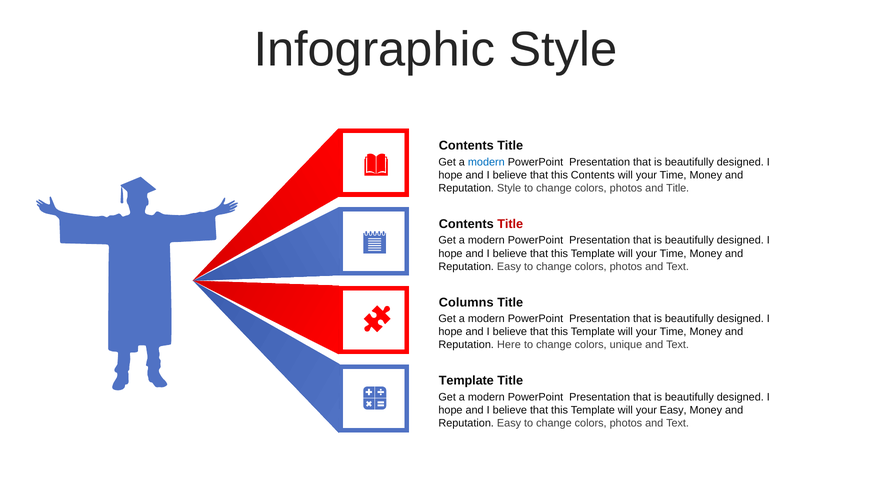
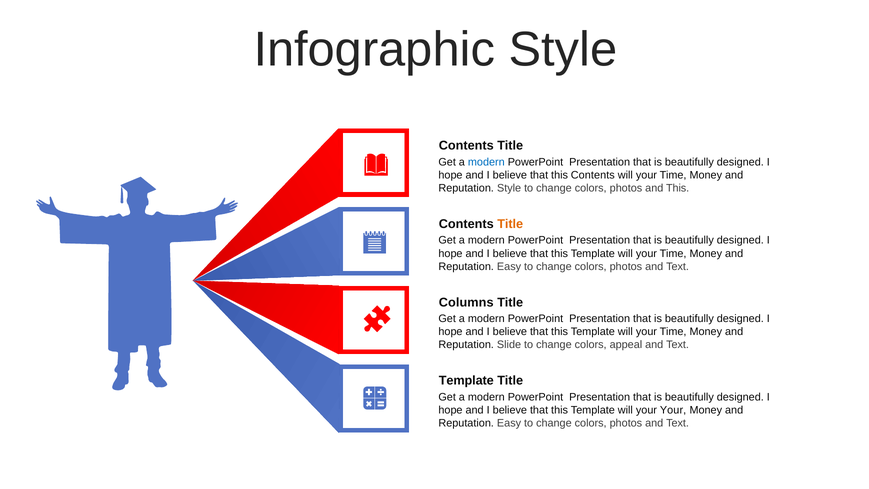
and Title: Title -> This
Title at (510, 224) colour: red -> orange
Here: Here -> Slide
unique: unique -> appeal
your Easy: Easy -> Your
